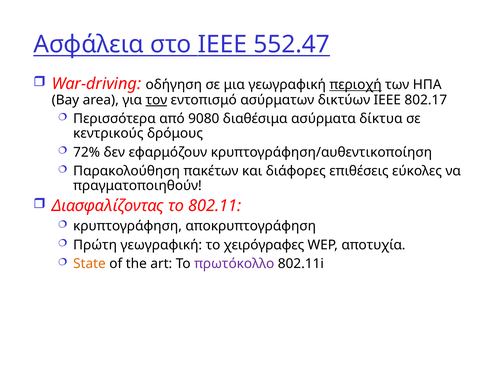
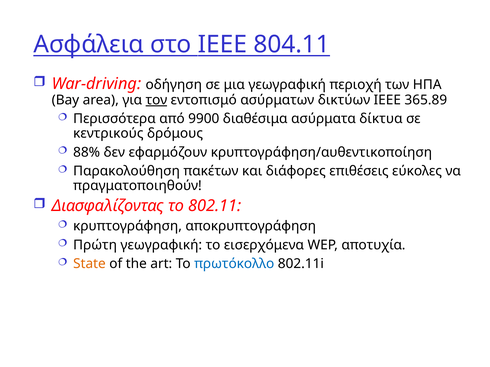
552.47: 552.47 -> 804.11
περιοχή underline: present -> none
802.17: 802.17 -> 365.89
9080: 9080 -> 9900
72%: 72% -> 88%
χειρόγραφες: χειρόγραφες -> εισερχόμενα
πρωτόκολλο colour: purple -> blue
